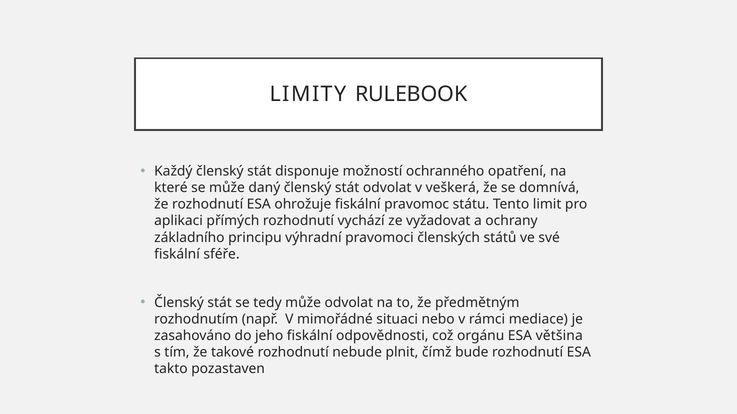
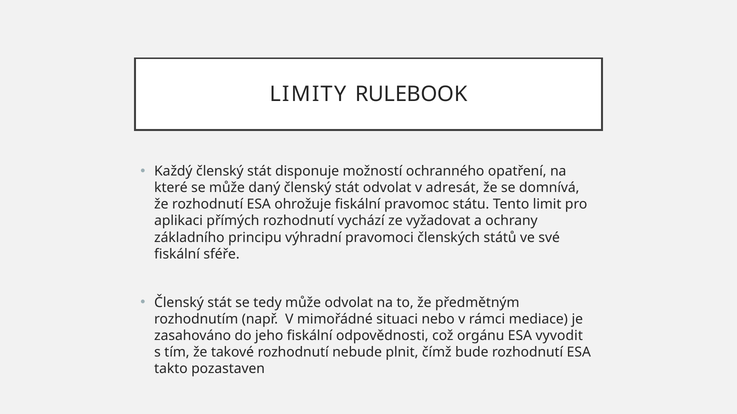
veškerá: veškerá -> adresát
většina: většina -> vyvodit
